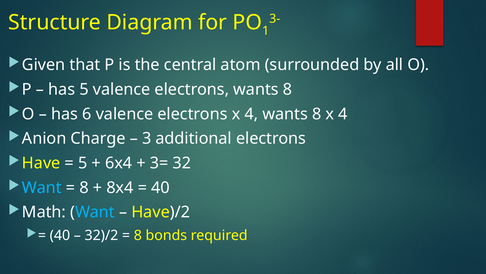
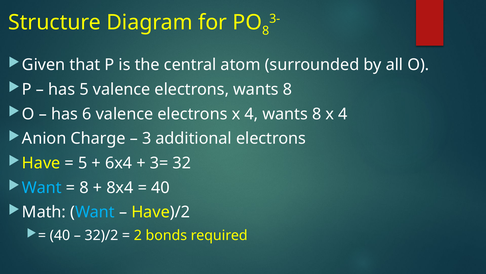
1 at (266, 31): 1 -> 8
8 at (138, 235): 8 -> 2
